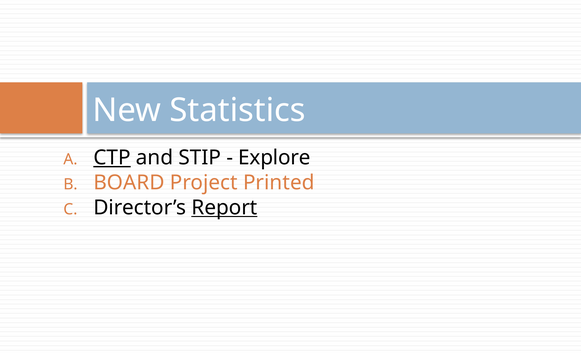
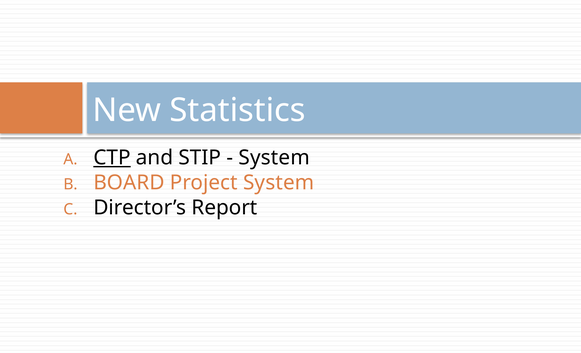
Explore at (274, 158): Explore -> System
Project Printed: Printed -> System
Report underline: present -> none
